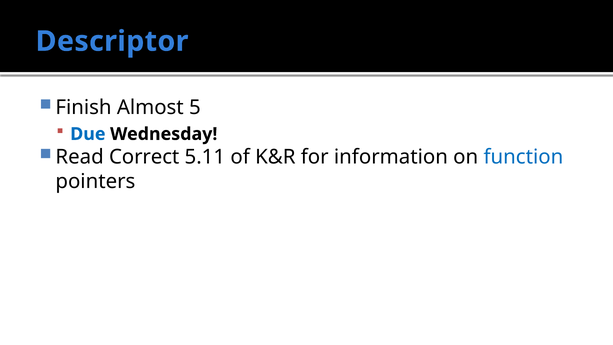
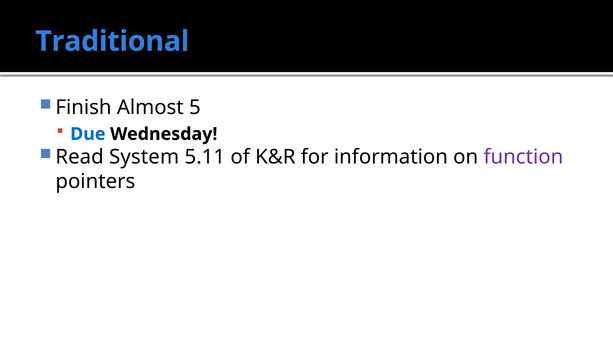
Descriptor: Descriptor -> Traditional
Correct: Correct -> System
function colour: blue -> purple
